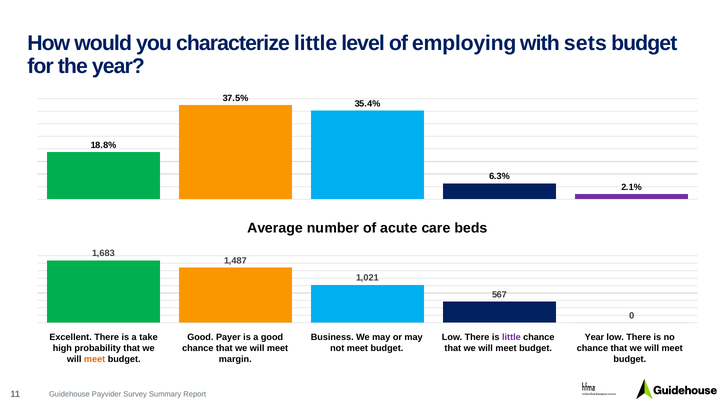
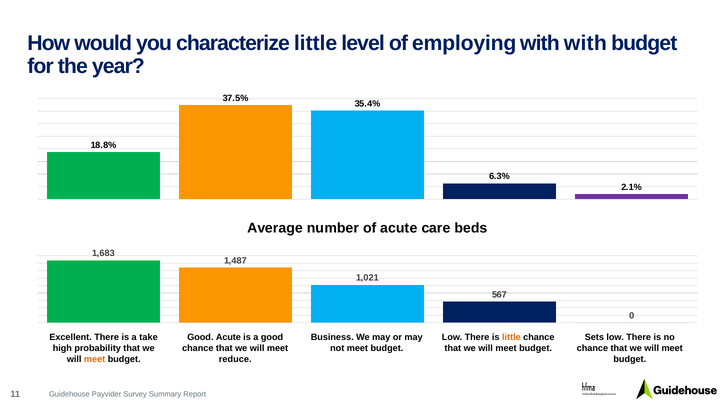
with sets: sets -> with
Good Payer: Payer -> Acute
little at (511, 337) colour: purple -> orange
Year at (594, 337): Year -> Sets
margin: margin -> reduce
